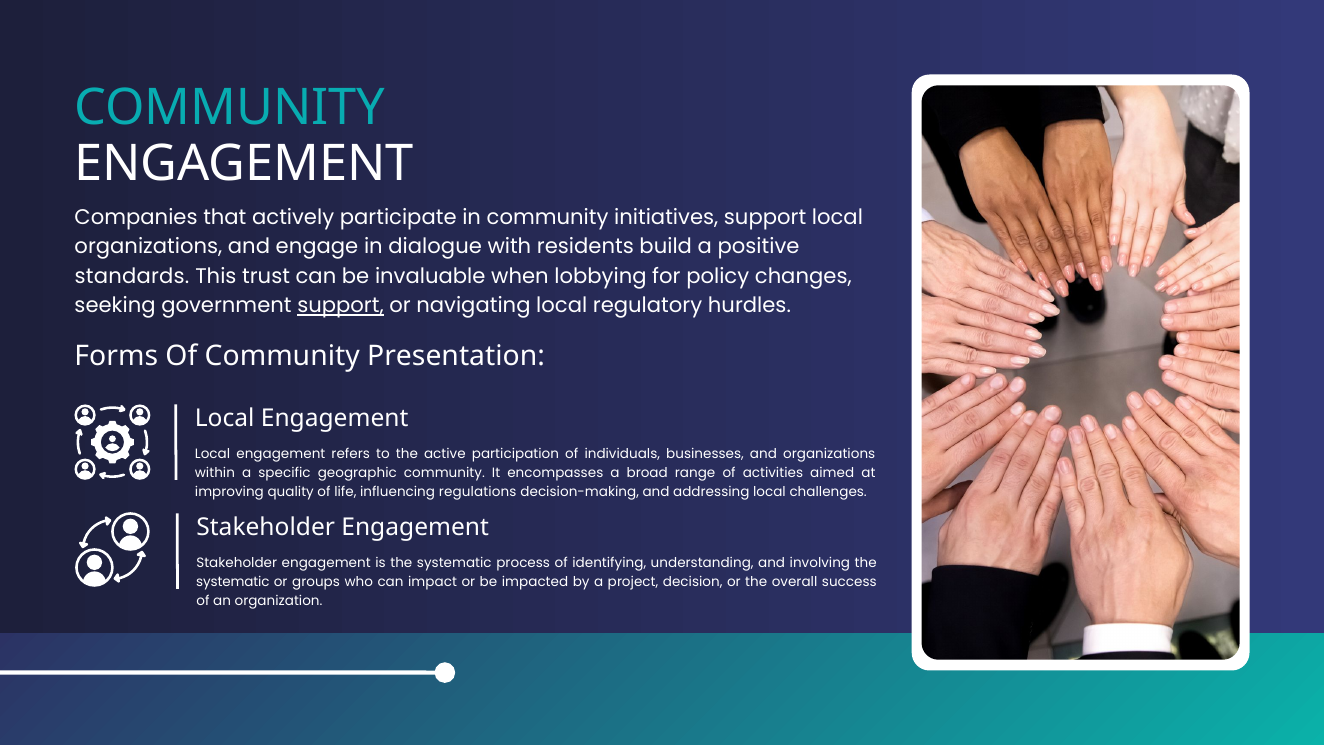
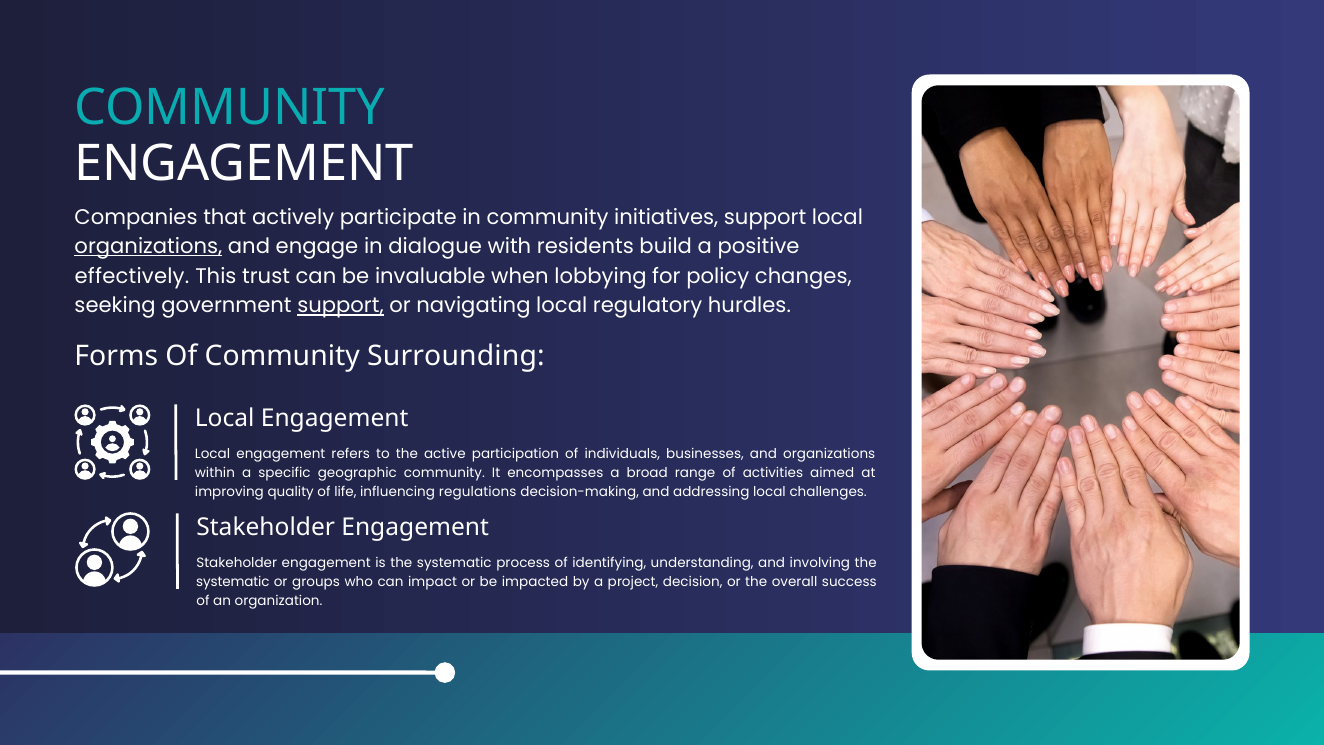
organizations at (148, 247) underline: none -> present
standards: standards -> effectively
Presentation: Presentation -> Surrounding
